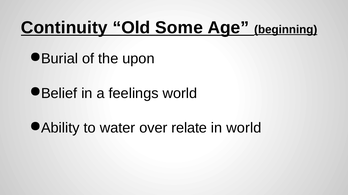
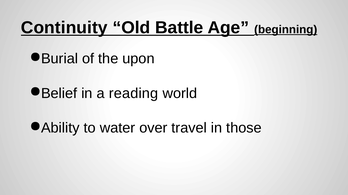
Some: Some -> Battle
feelings: feelings -> reading
relate: relate -> travel
in world: world -> those
